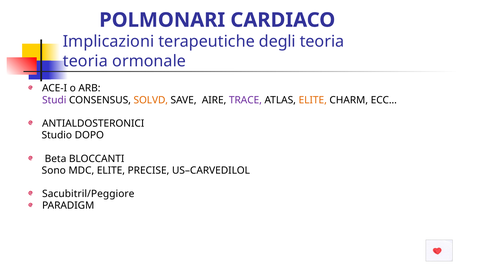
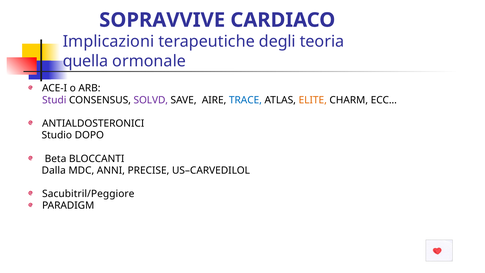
POLMONARI: POLMONARI -> SOPRAVVIVE
teoria at (85, 61): teoria -> quella
SOLVD colour: orange -> purple
TRACE colour: purple -> blue
Sono: Sono -> Dalla
MDC ELITE: ELITE -> ANNI
